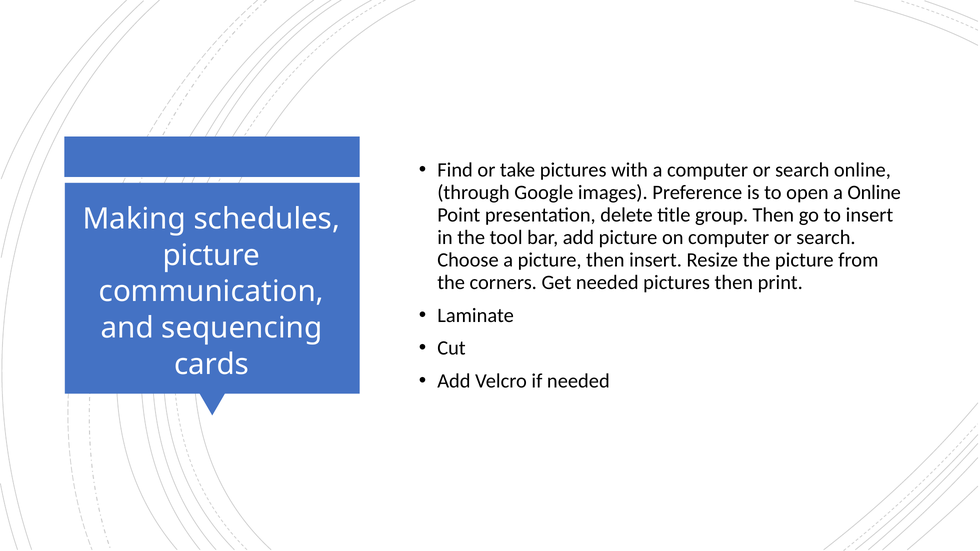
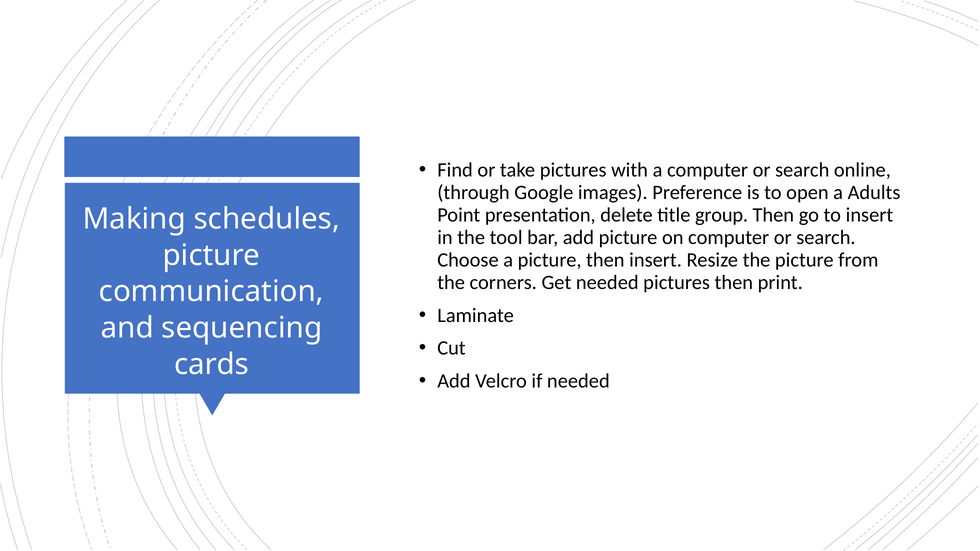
a Online: Online -> Adults
